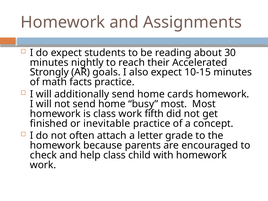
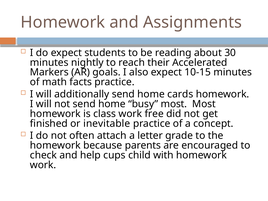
Strongly: Strongly -> Markers
fifth: fifth -> free
help class: class -> cups
